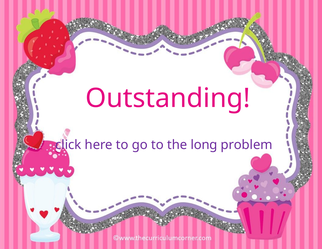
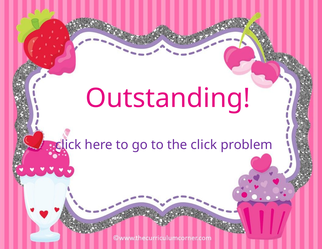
the long: long -> click
